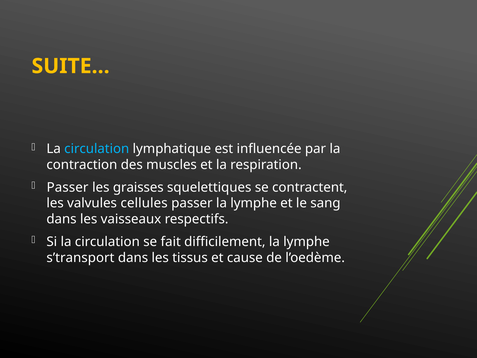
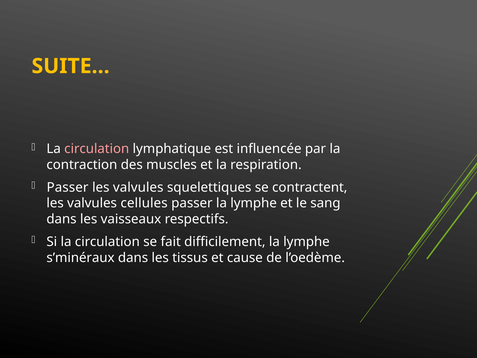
circulation at (97, 149) colour: light blue -> pink
graisses at (138, 187): graisses -> valvules
s’transport: s’transport -> s’minéraux
